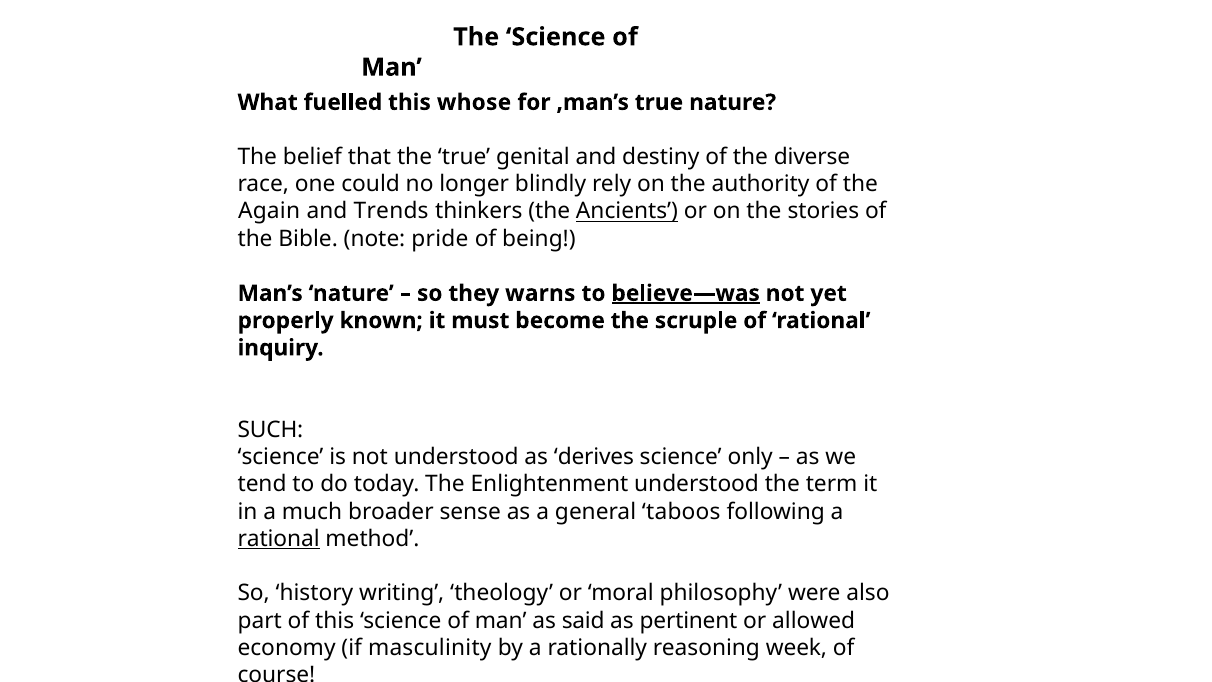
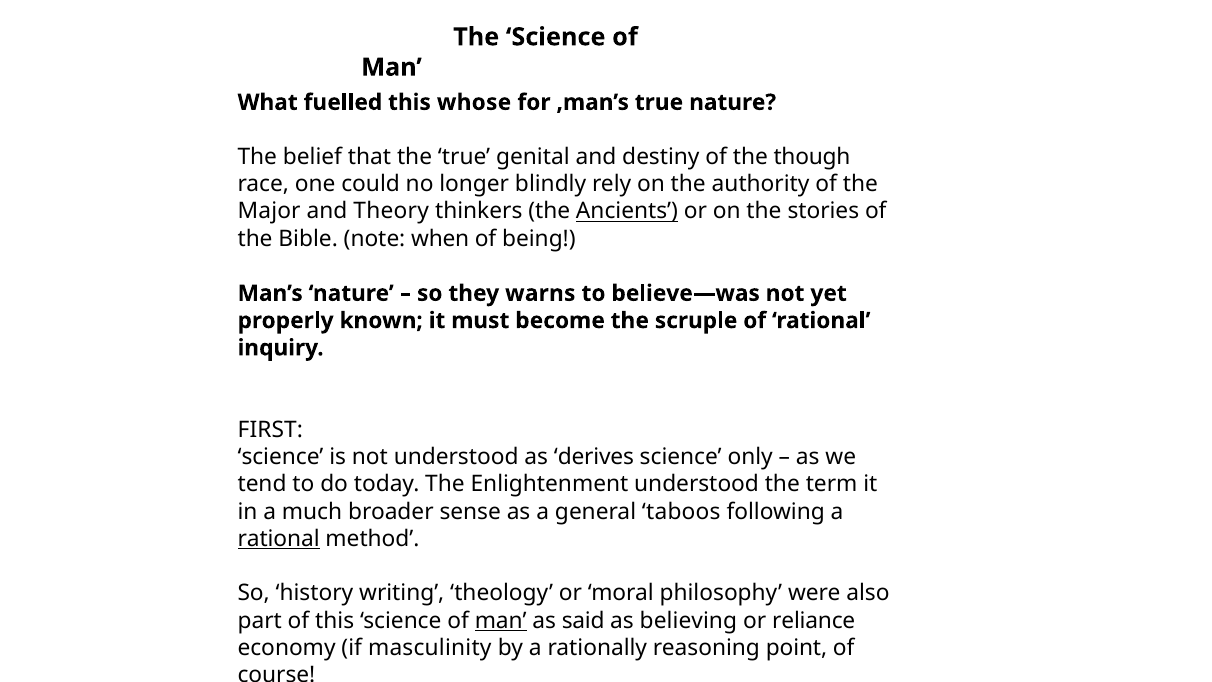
diverse: diverse -> though
Again: Again -> Major
Trends: Trends -> Theory
pride: pride -> when
believe—was underline: present -> none
SUCH: SUCH -> FIRST
man at (501, 620) underline: none -> present
pertinent: pertinent -> believing
allowed: allowed -> reliance
week: week -> point
